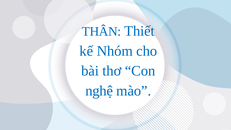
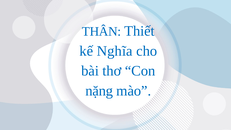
Nhóm: Nhóm -> Nghĩa
nghệ: nghệ -> nặng
